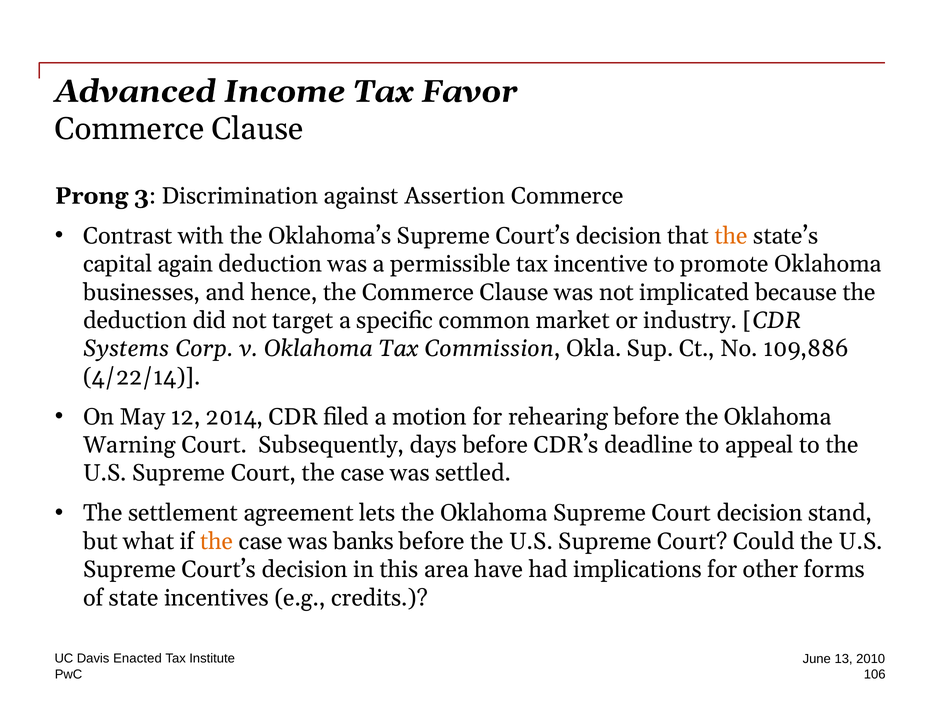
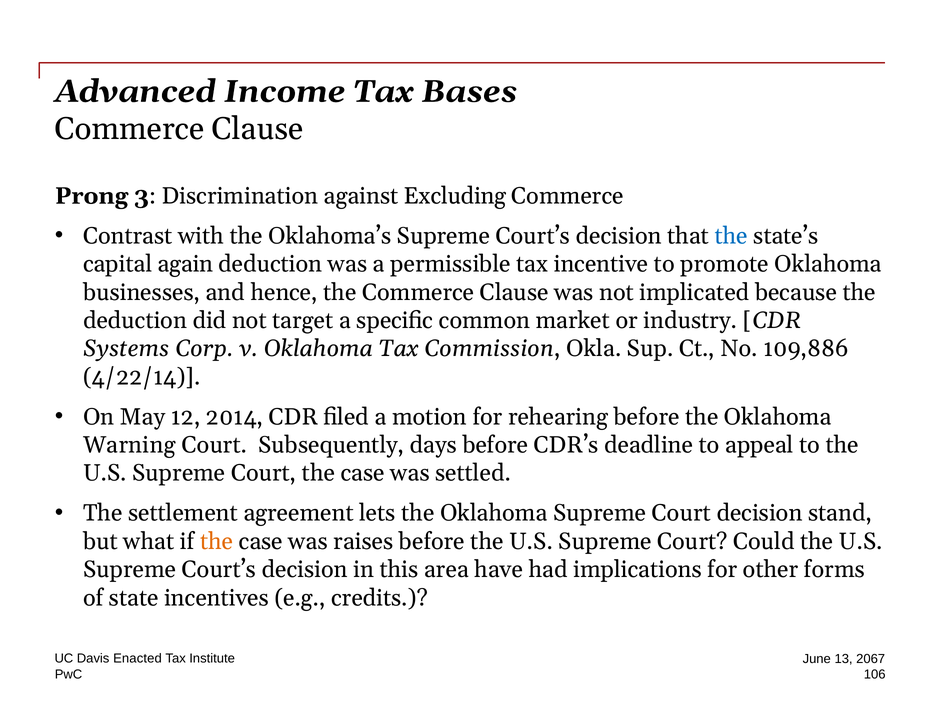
Favor: Favor -> Bases
Assertion: Assertion -> Excluding
the at (731, 236) colour: orange -> blue
banks: banks -> raises
2010: 2010 -> 2067
